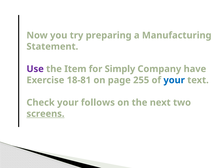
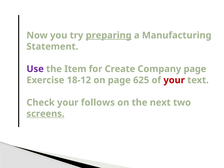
preparing underline: none -> present
Simply: Simply -> Create
Company have: have -> page
18-81: 18-81 -> 18-12
255: 255 -> 625
your at (174, 80) colour: blue -> red
